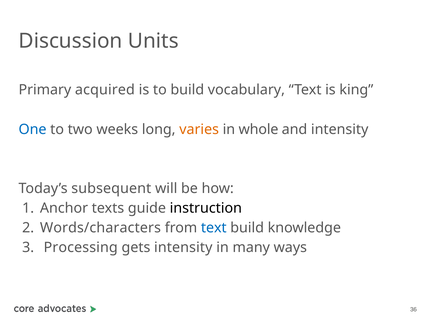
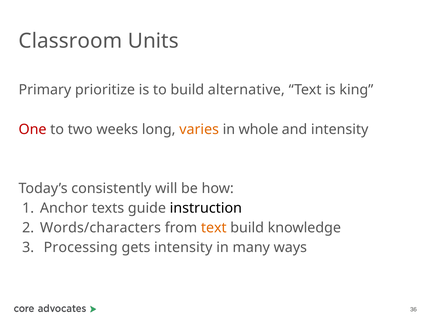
Discussion: Discussion -> Classroom
acquired: acquired -> prioritize
vocabulary: vocabulary -> alternative
One colour: blue -> red
subsequent: subsequent -> consistently
text at (214, 228) colour: blue -> orange
